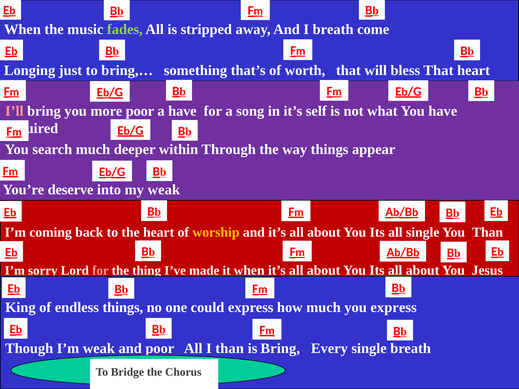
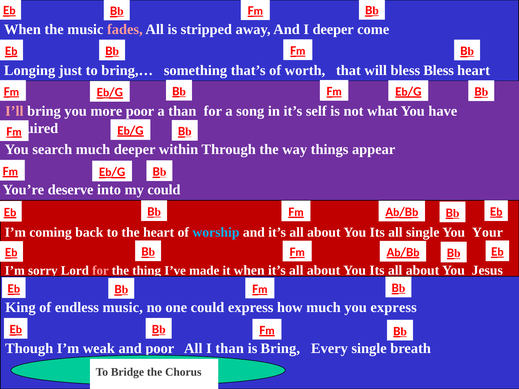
fades colour: light green -> pink
I breath: breath -> deeper
bless That: That -> Bless
a have: have -> than
my weak: weak -> could
worship colour: yellow -> light blue
You Than: Than -> Your
endless things: things -> music
